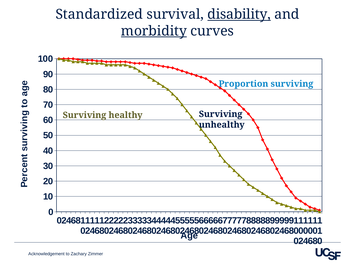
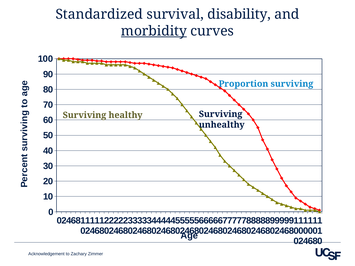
disability underline: present -> none
